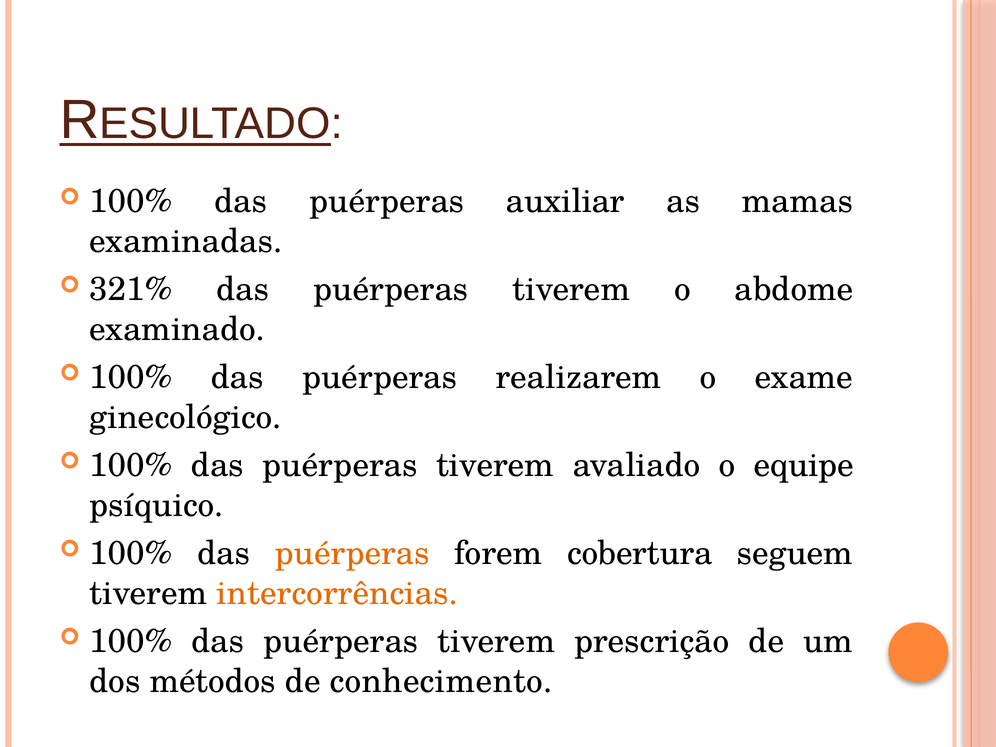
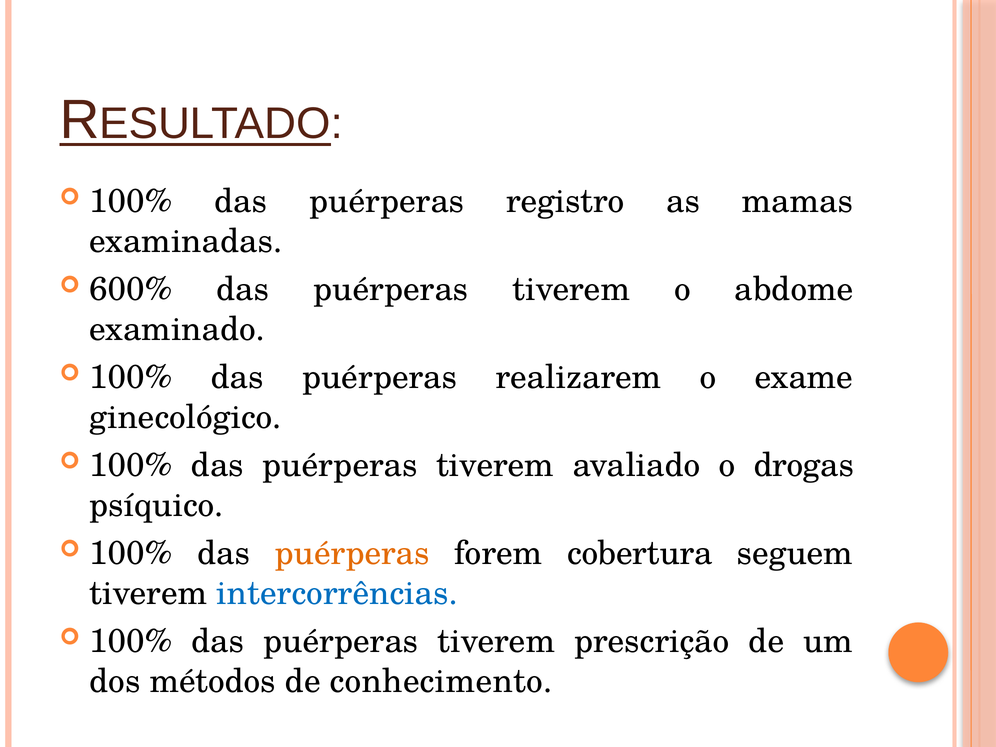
auxiliar: auxiliar -> registro
321%: 321% -> 600%
equipe: equipe -> drogas
intercorrências colour: orange -> blue
